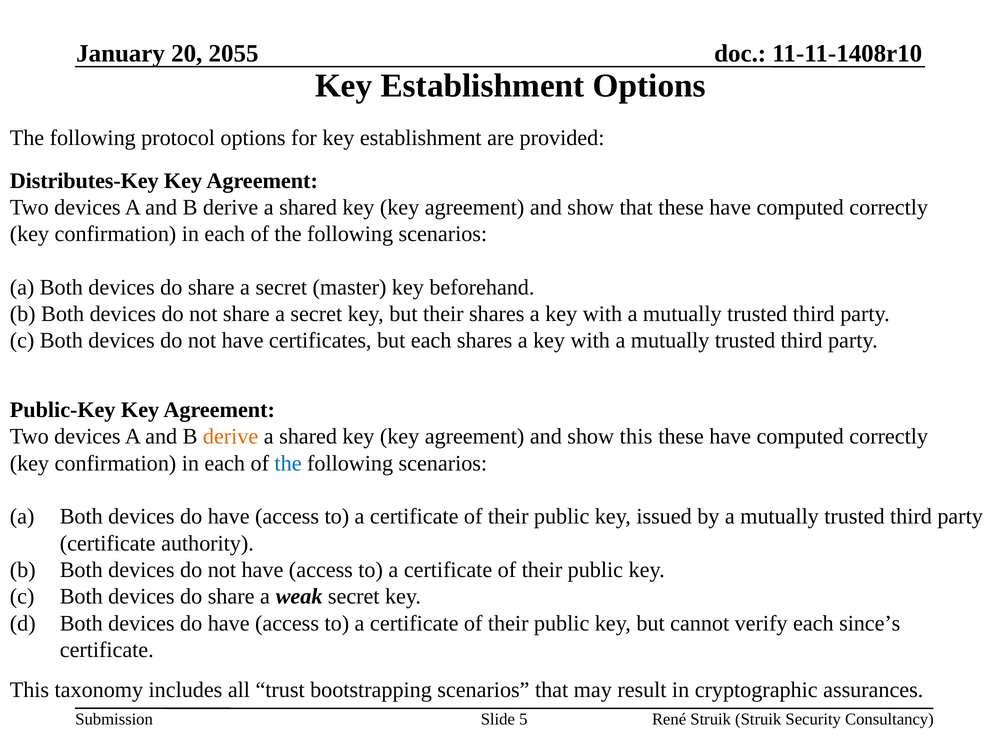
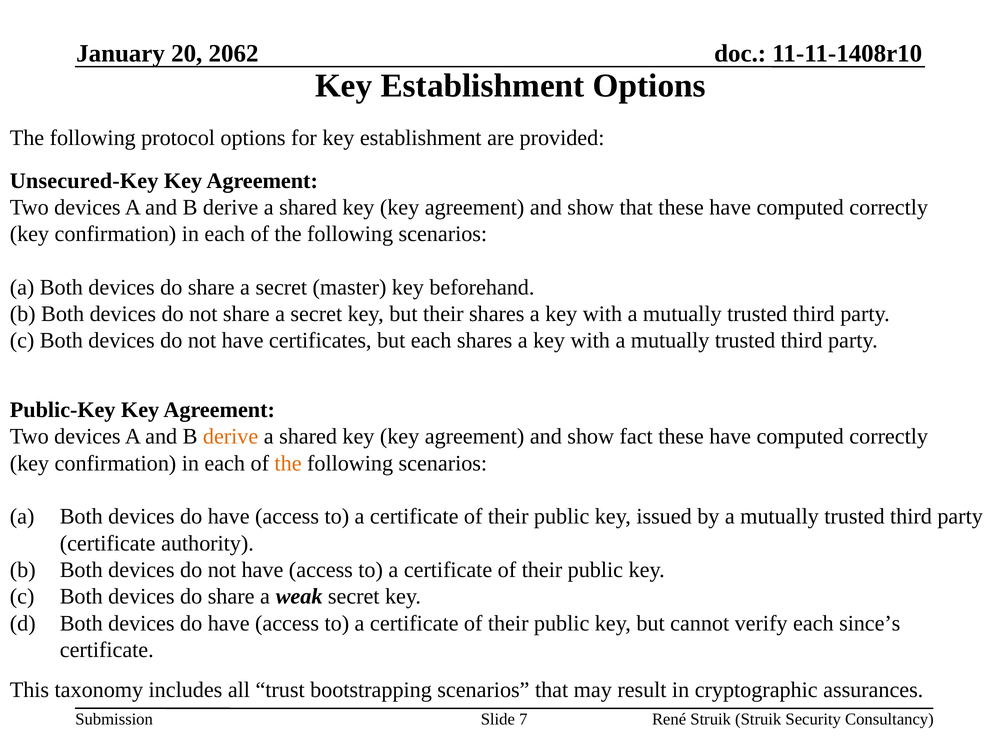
2055: 2055 -> 2062
Distributes-Key: Distributes-Key -> Unsecured-Key
show this: this -> fact
the at (288, 463) colour: blue -> orange
5: 5 -> 7
